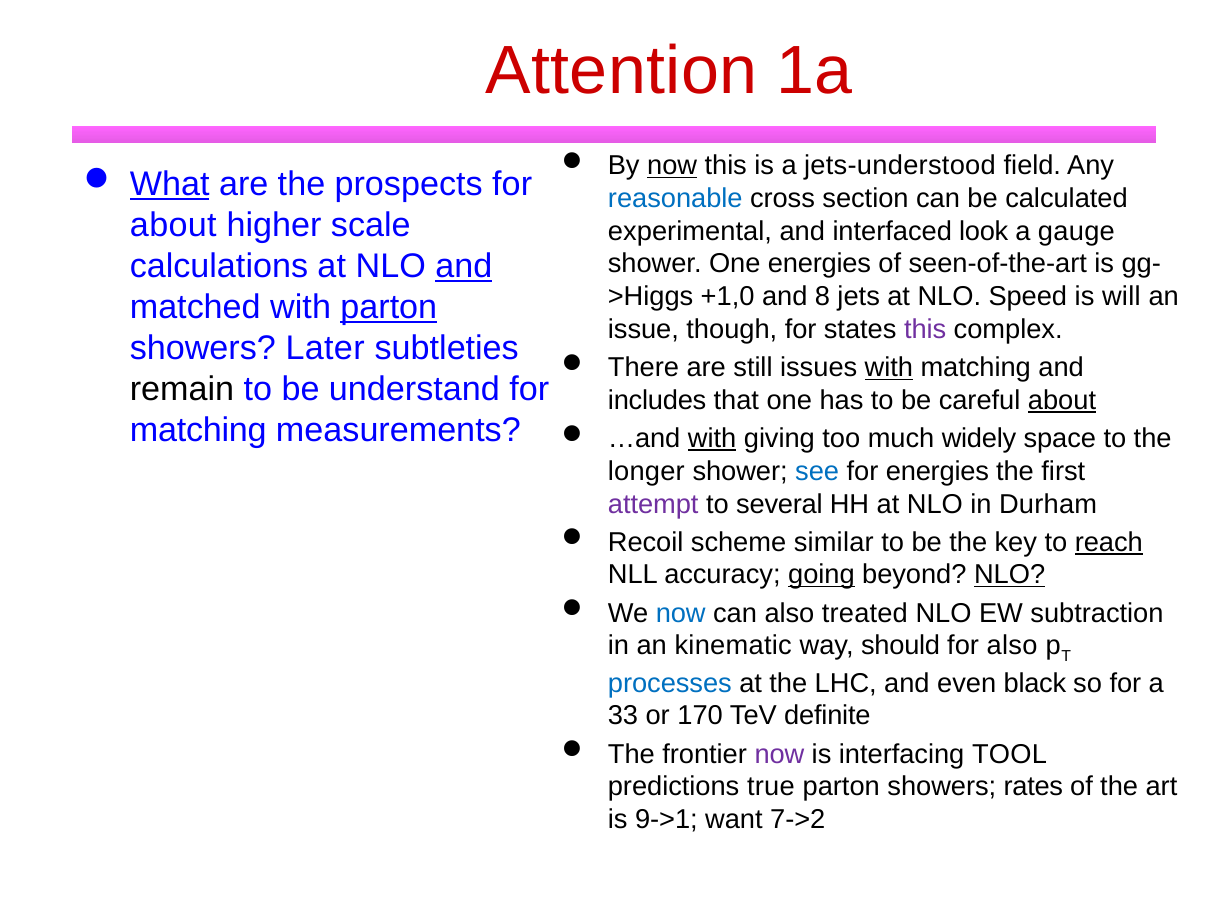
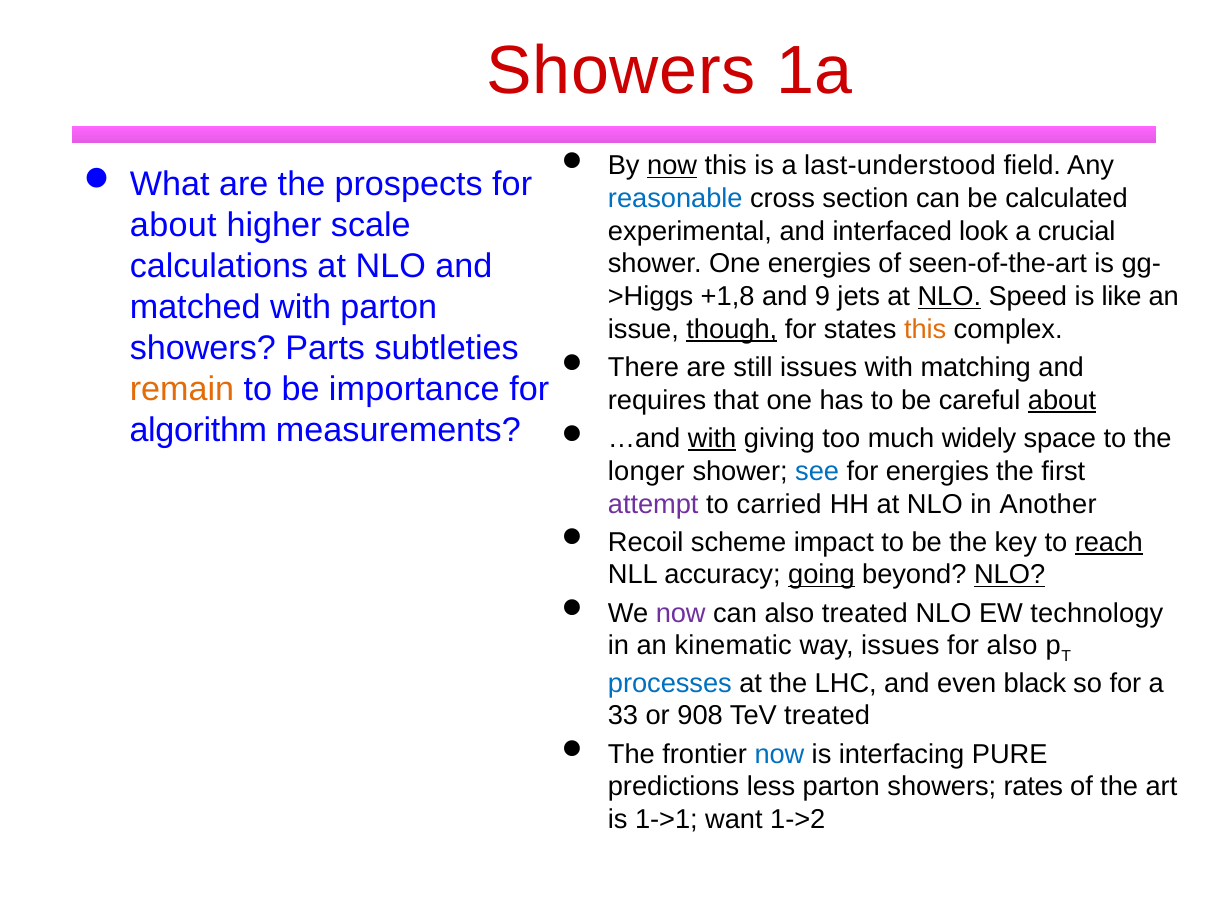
Attention at (621, 71): Attention -> Showers
jets-understood: jets-understood -> last-understood
What underline: present -> none
gauge: gauge -> crucial
and at (464, 267) underline: present -> none
+1,0: +1,0 -> +1,8
8: 8 -> 9
NLO at (949, 297) underline: none -> present
will: will -> like
parton at (389, 308) underline: present -> none
though underline: none -> present
this at (925, 329) colour: purple -> orange
Later: Later -> Parts
with at (889, 368) underline: present -> none
remain colour: black -> orange
understand: understand -> importance
includes: includes -> requires
matching at (198, 430): matching -> algorithm
several: several -> carried
Durham: Durham -> Another
similar: similar -> impact
now at (681, 613) colour: blue -> purple
subtraction: subtraction -> technology
way should: should -> issues
170: 170 -> 908
TeV definite: definite -> treated
now at (779, 754) colour: purple -> blue
TOOL: TOOL -> PURE
true: true -> less
9->1: 9->1 -> 1->1
7->2: 7->2 -> 1->2
